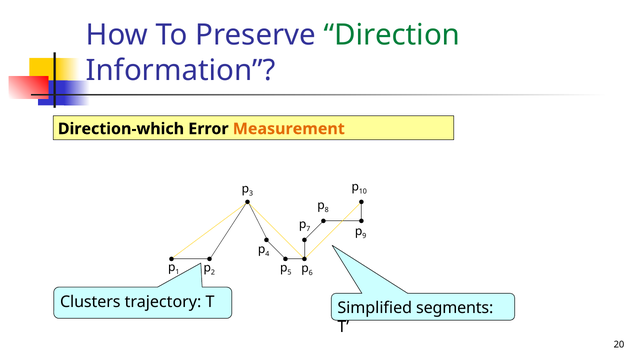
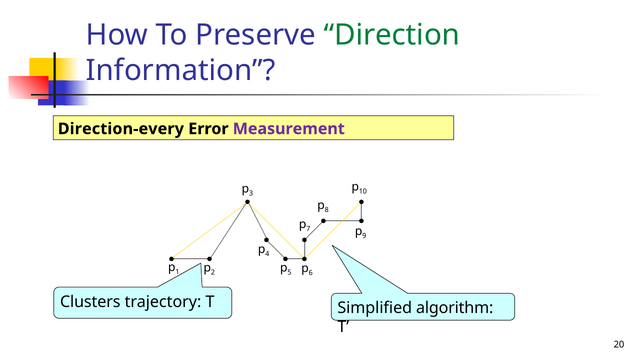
Direction-which: Direction-which -> Direction-every
Measurement colour: orange -> purple
segments: segments -> algorithm
